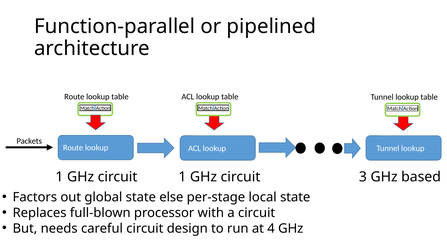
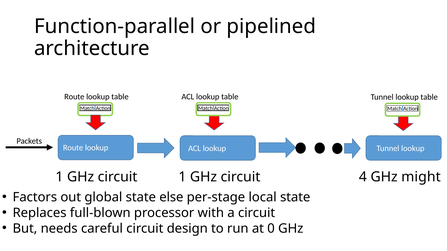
3: 3 -> 4
based: based -> might
4: 4 -> 0
